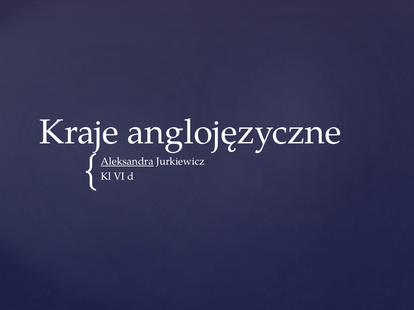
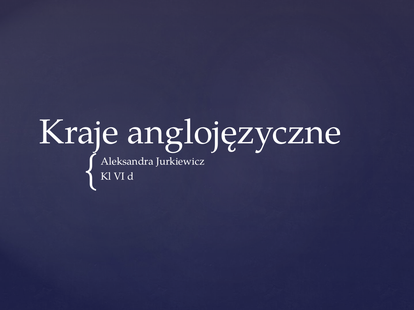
Aleksandra underline: present -> none
